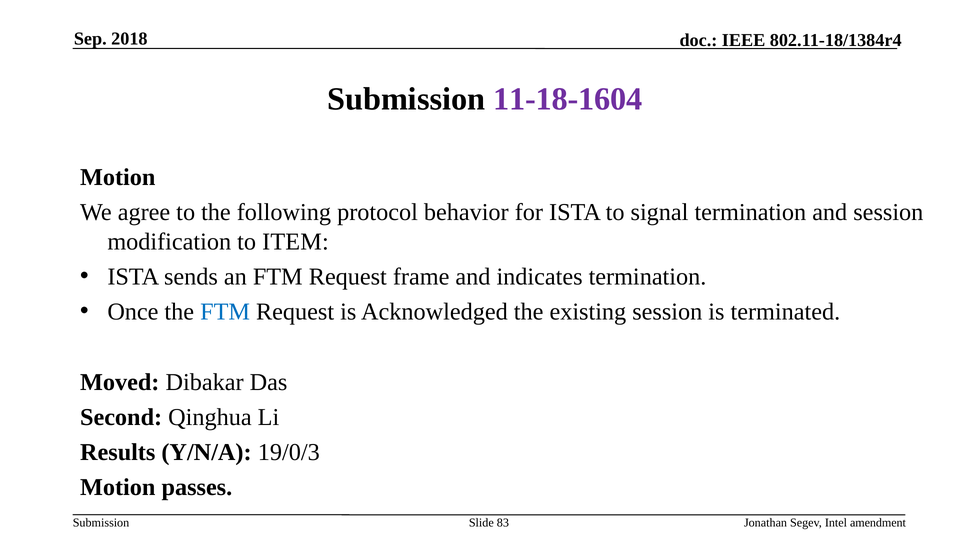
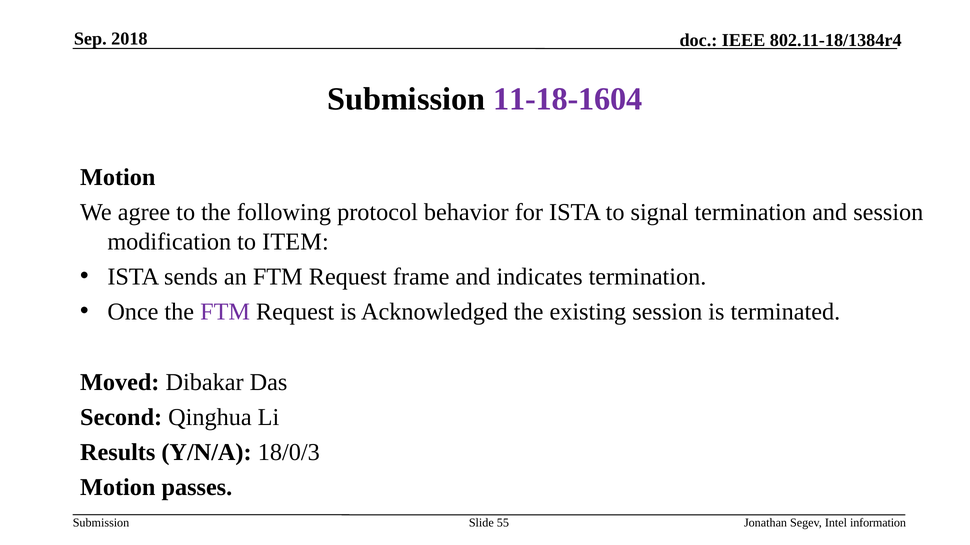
FTM at (225, 312) colour: blue -> purple
19/0/3: 19/0/3 -> 18/0/3
83: 83 -> 55
amendment: amendment -> information
